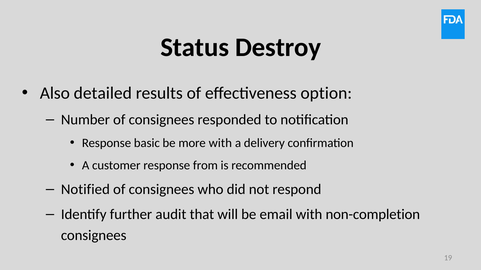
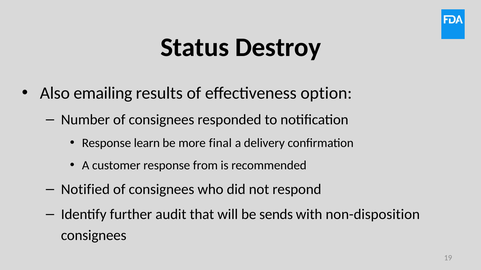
detailed: detailed -> emailing
basic: basic -> learn
more with: with -> final
email: email -> sends
non-completion: non-completion -> non-disposition
